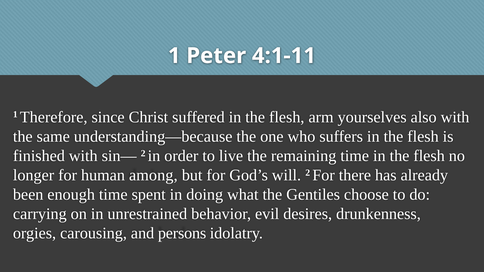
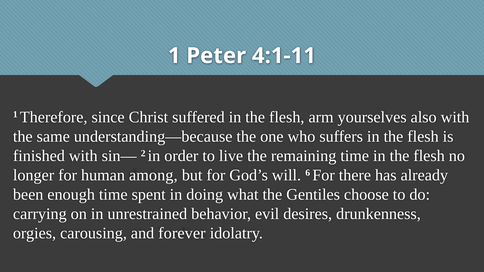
will 2: 2 -> 6
persons: persons -> forever
